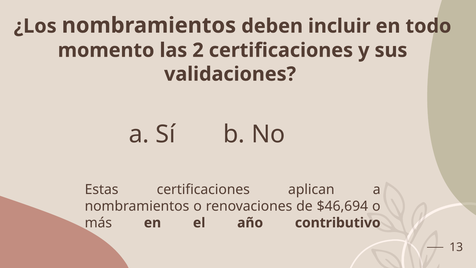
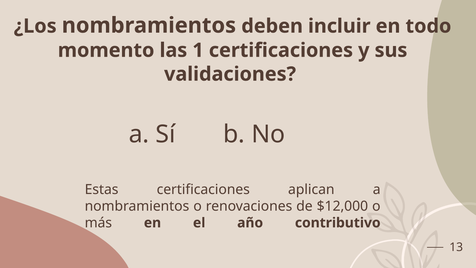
2: 2 -> 1
$46,694: $46,694 -> $12,000
